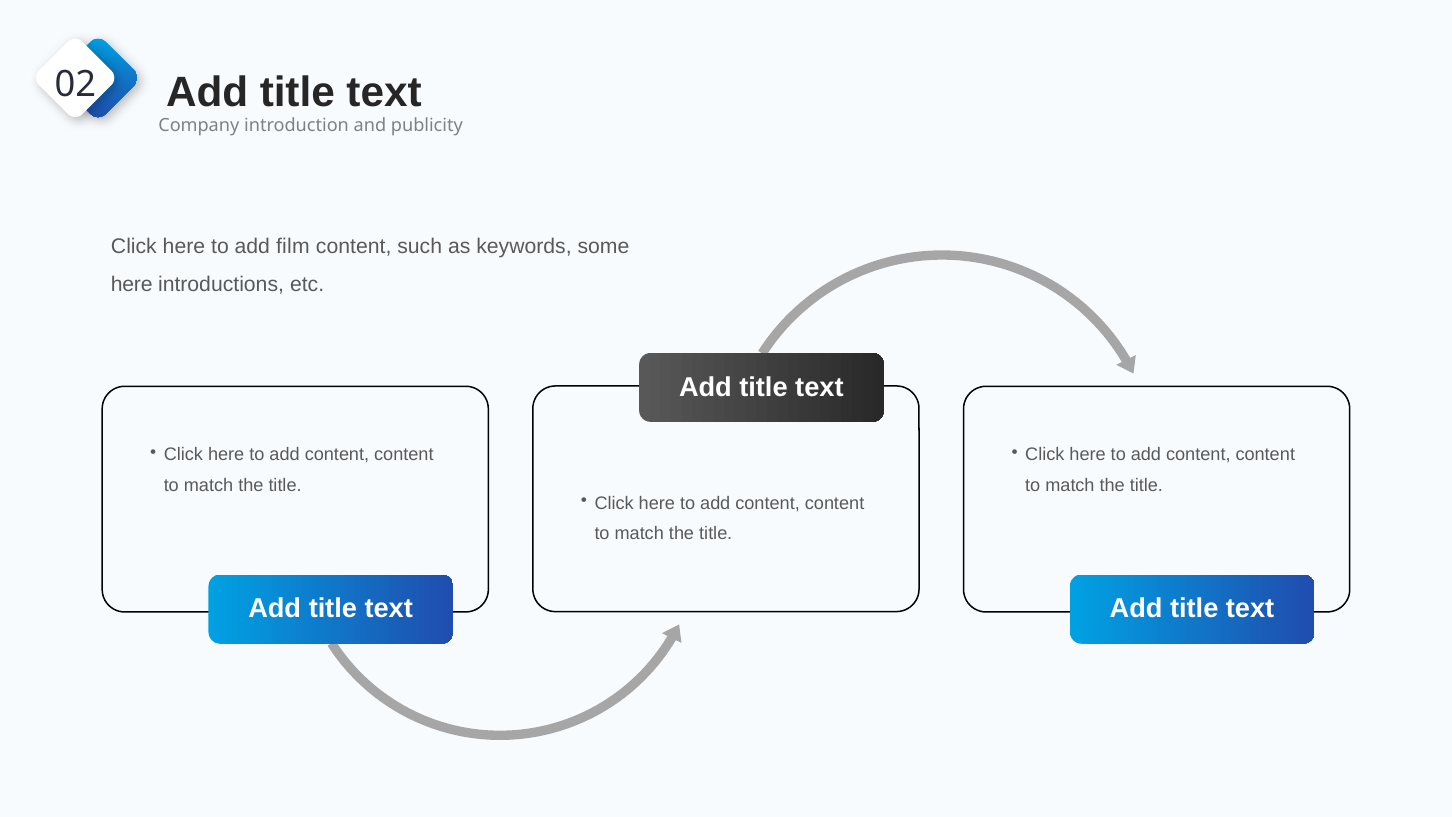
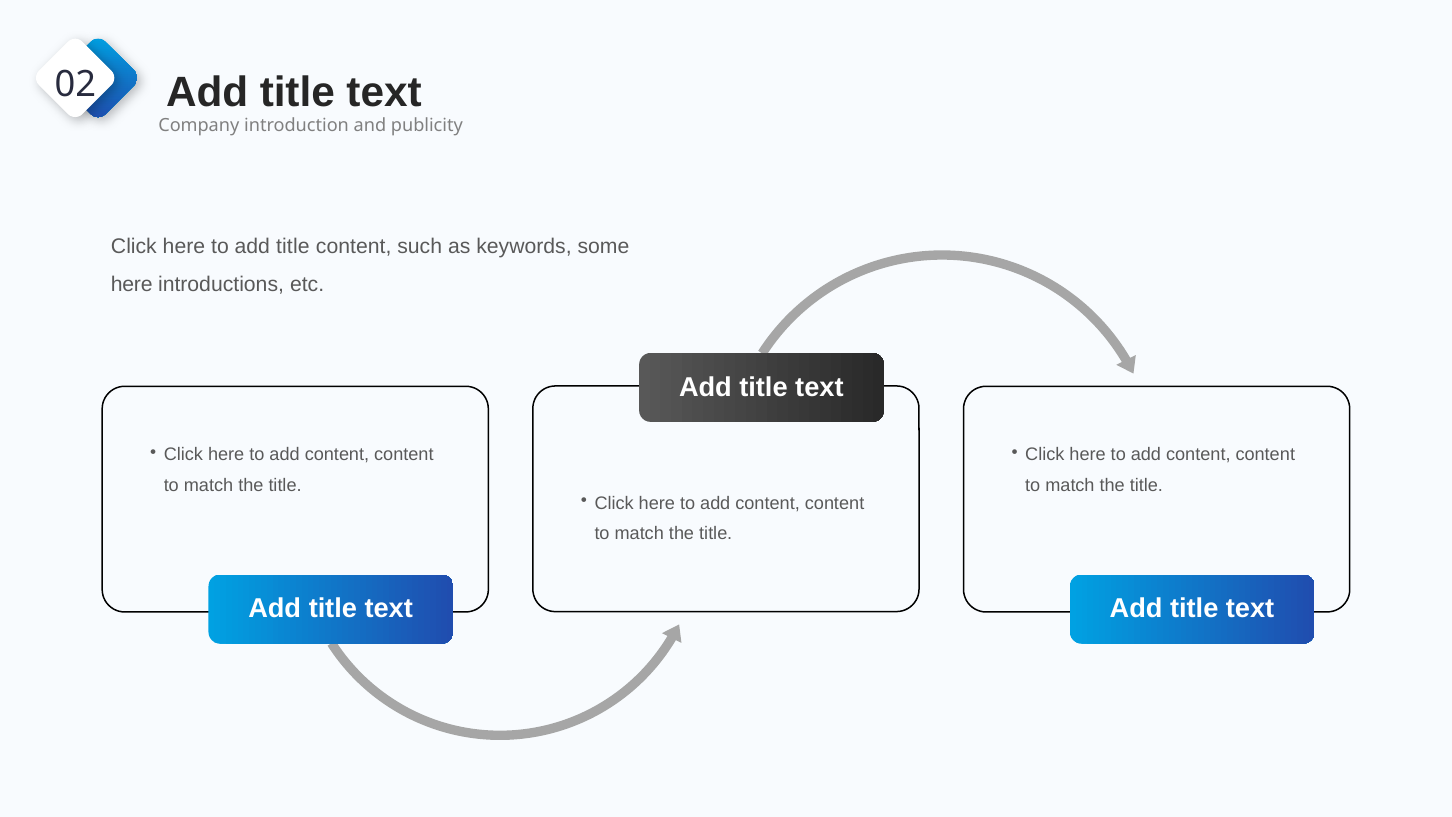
to add film: film -> title
